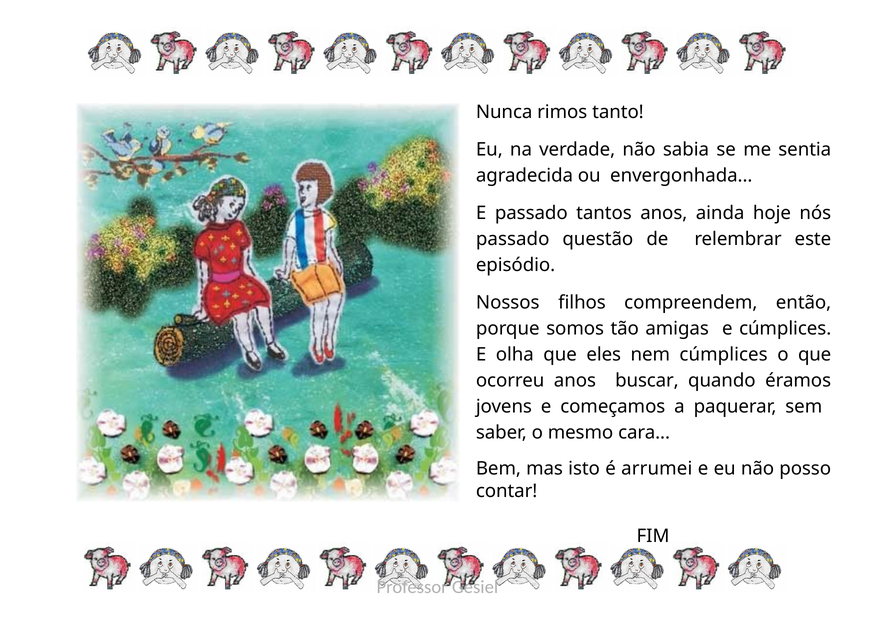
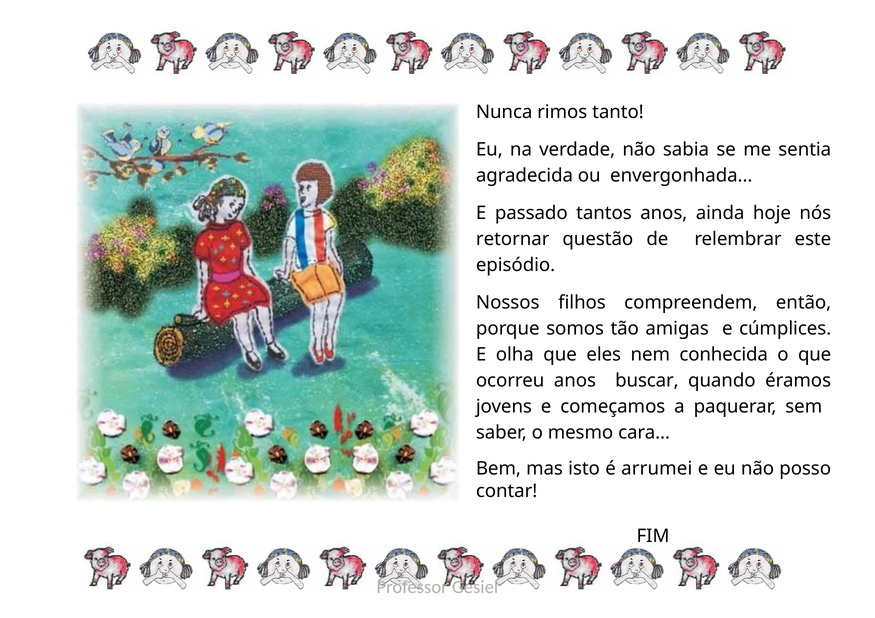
passado at (513, 239): passado -> retornar
nem cúmplices: cúmplices -> conhecida
